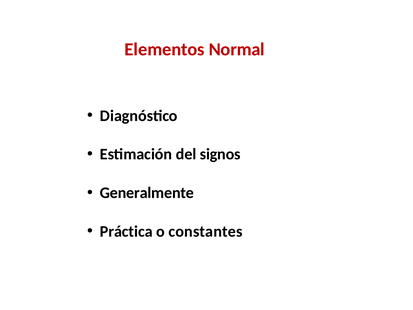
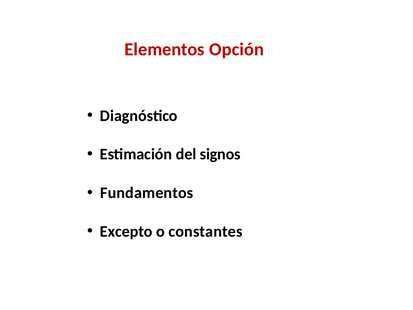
Normal: Normal -> Opción
Generalmente: Generalmente -> Fundamentos
Práctica: Práctica -> Excepto
